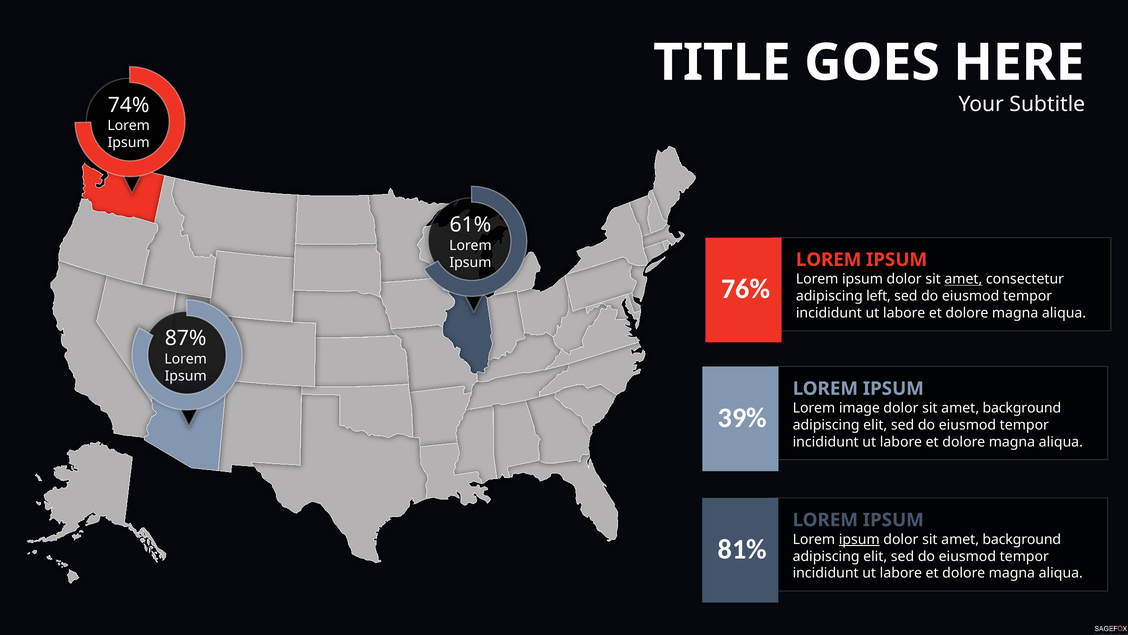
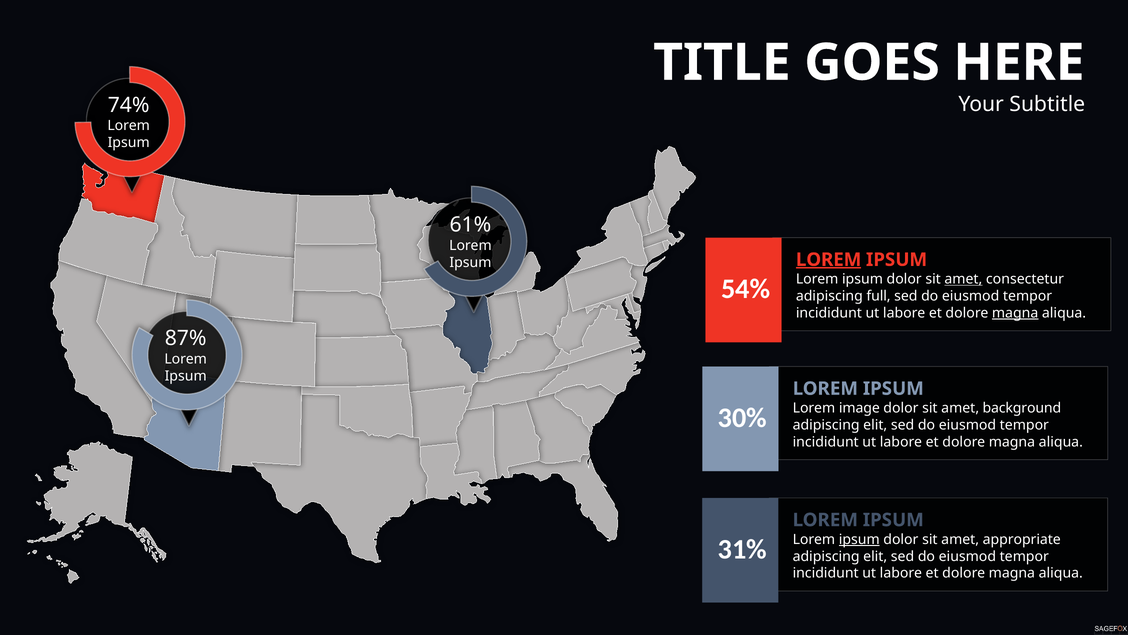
LOREM at (829, 259) underline: none -> present
76%: 76% -> 54%
left: left -> full
magna at (1015, 313) underline: none -> present
39%: 39% -> 30%
background at (1022, 539): background -> appropriate
81%: 81% -> 31%
